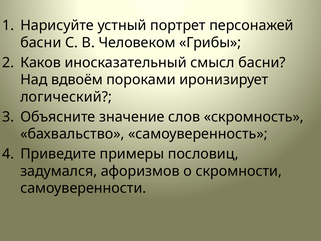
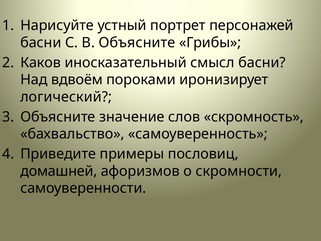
В Человеком: Человеком -> Объясните
задумался: задумался -> домашней
